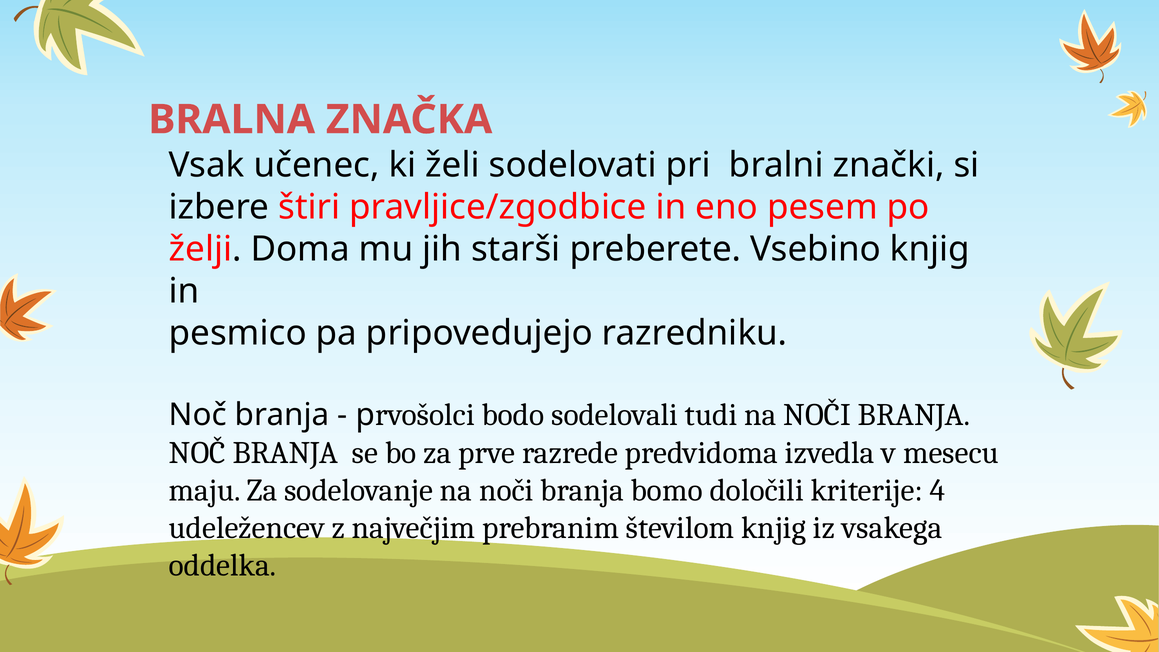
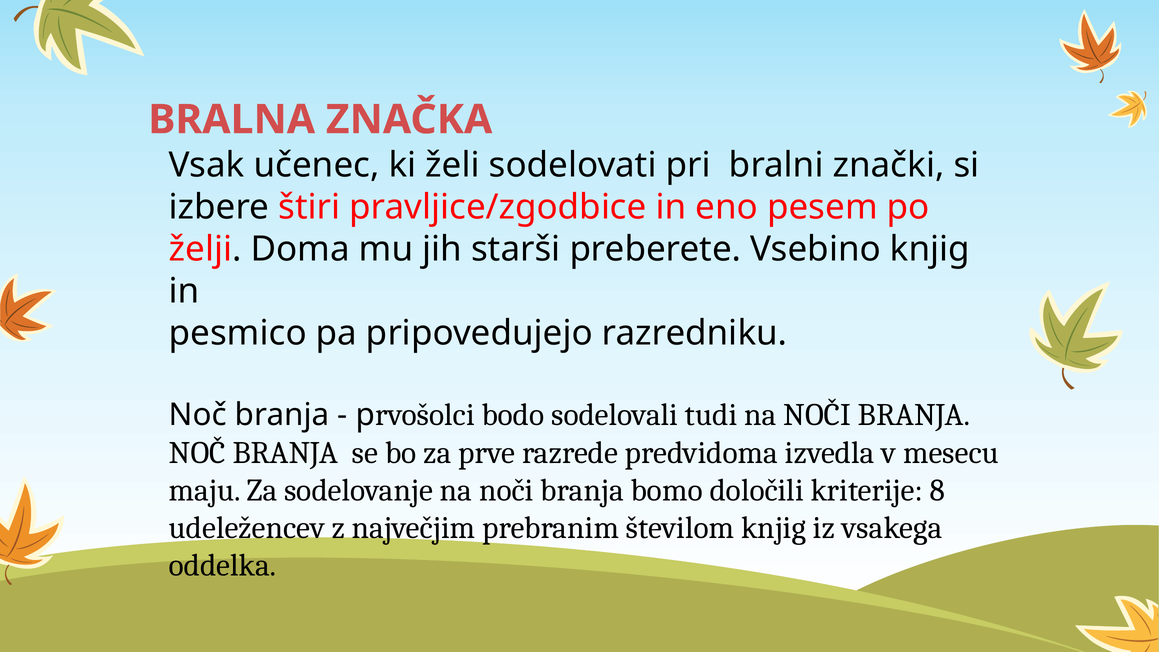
4: 4 -> 8
